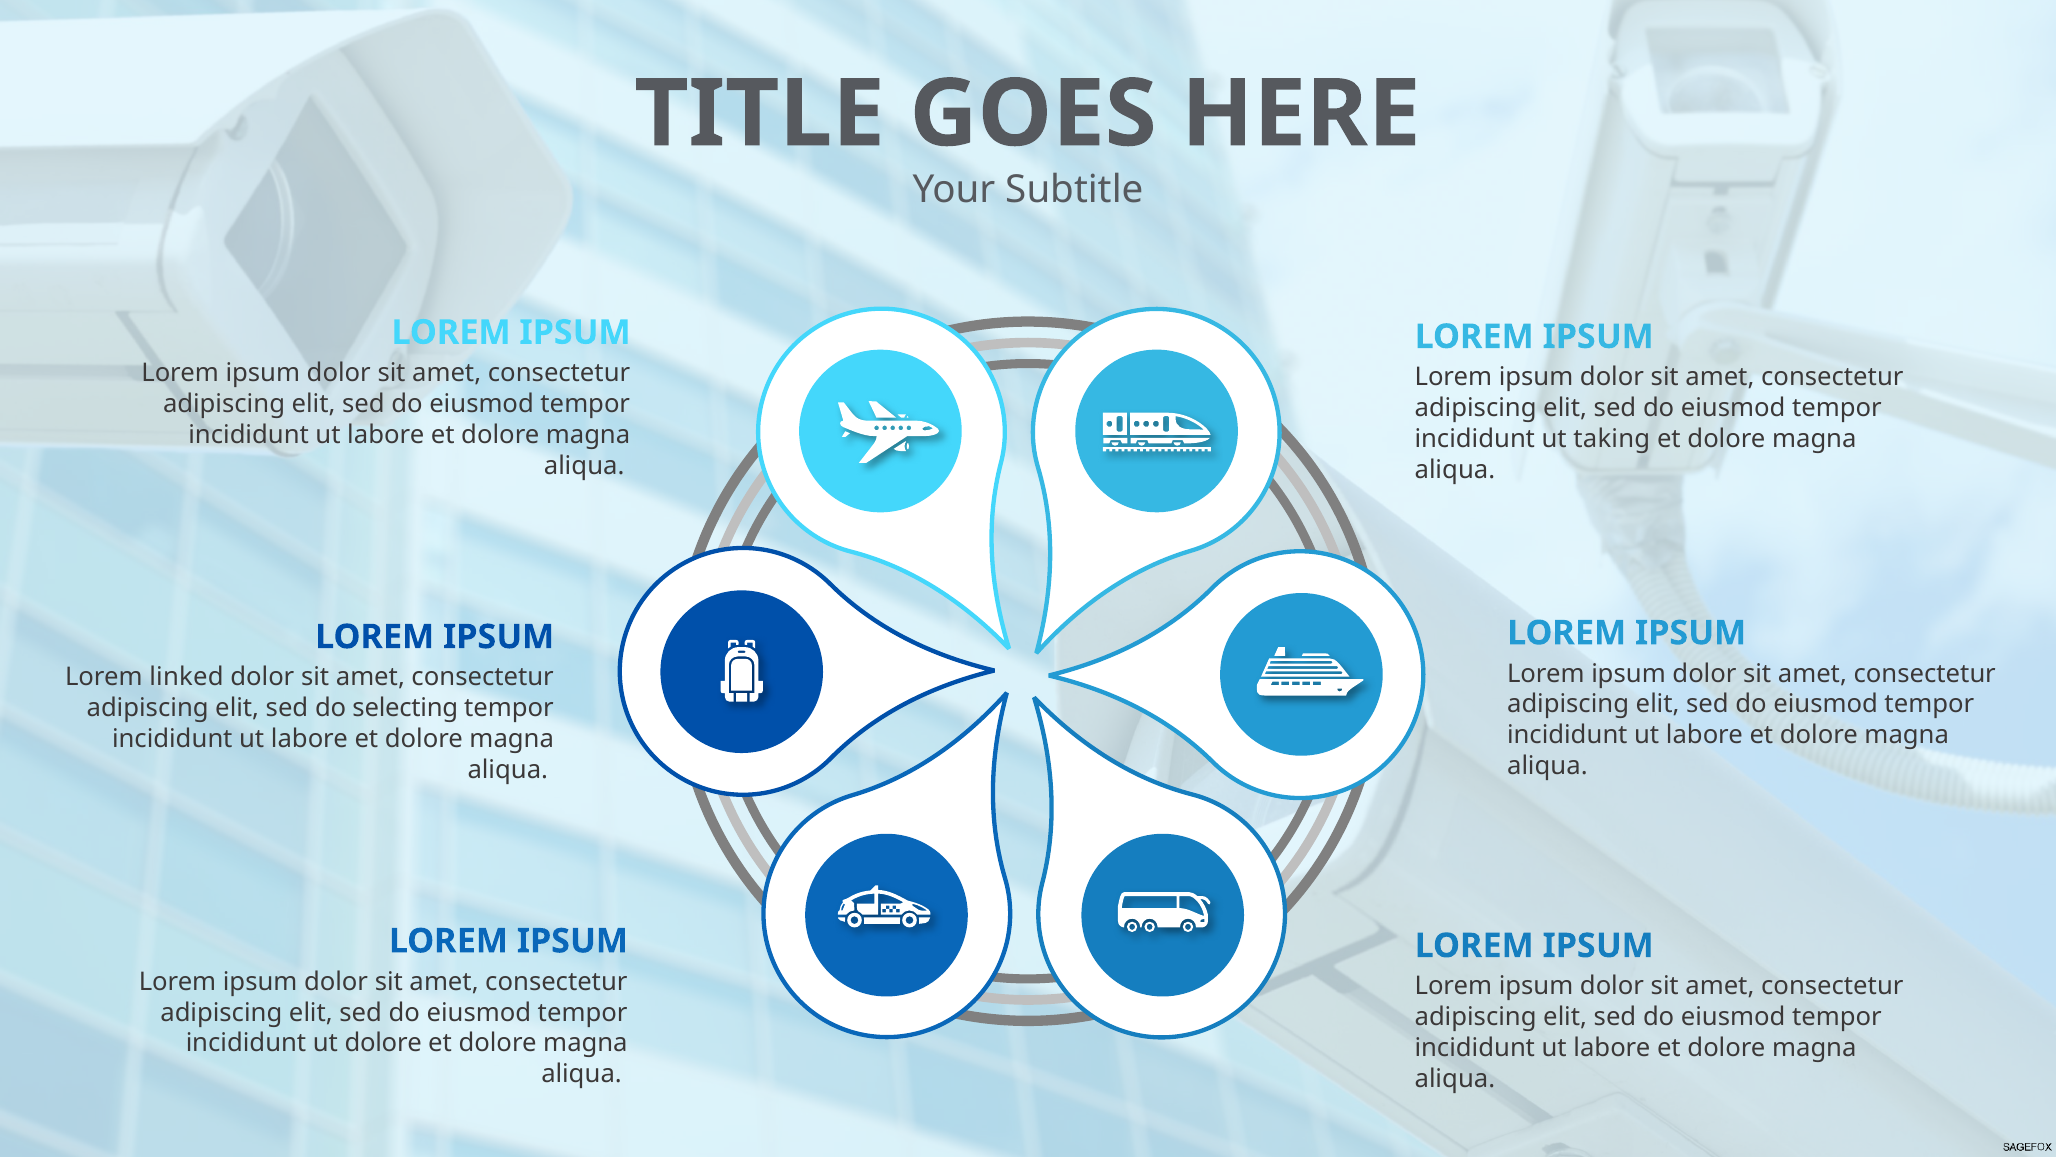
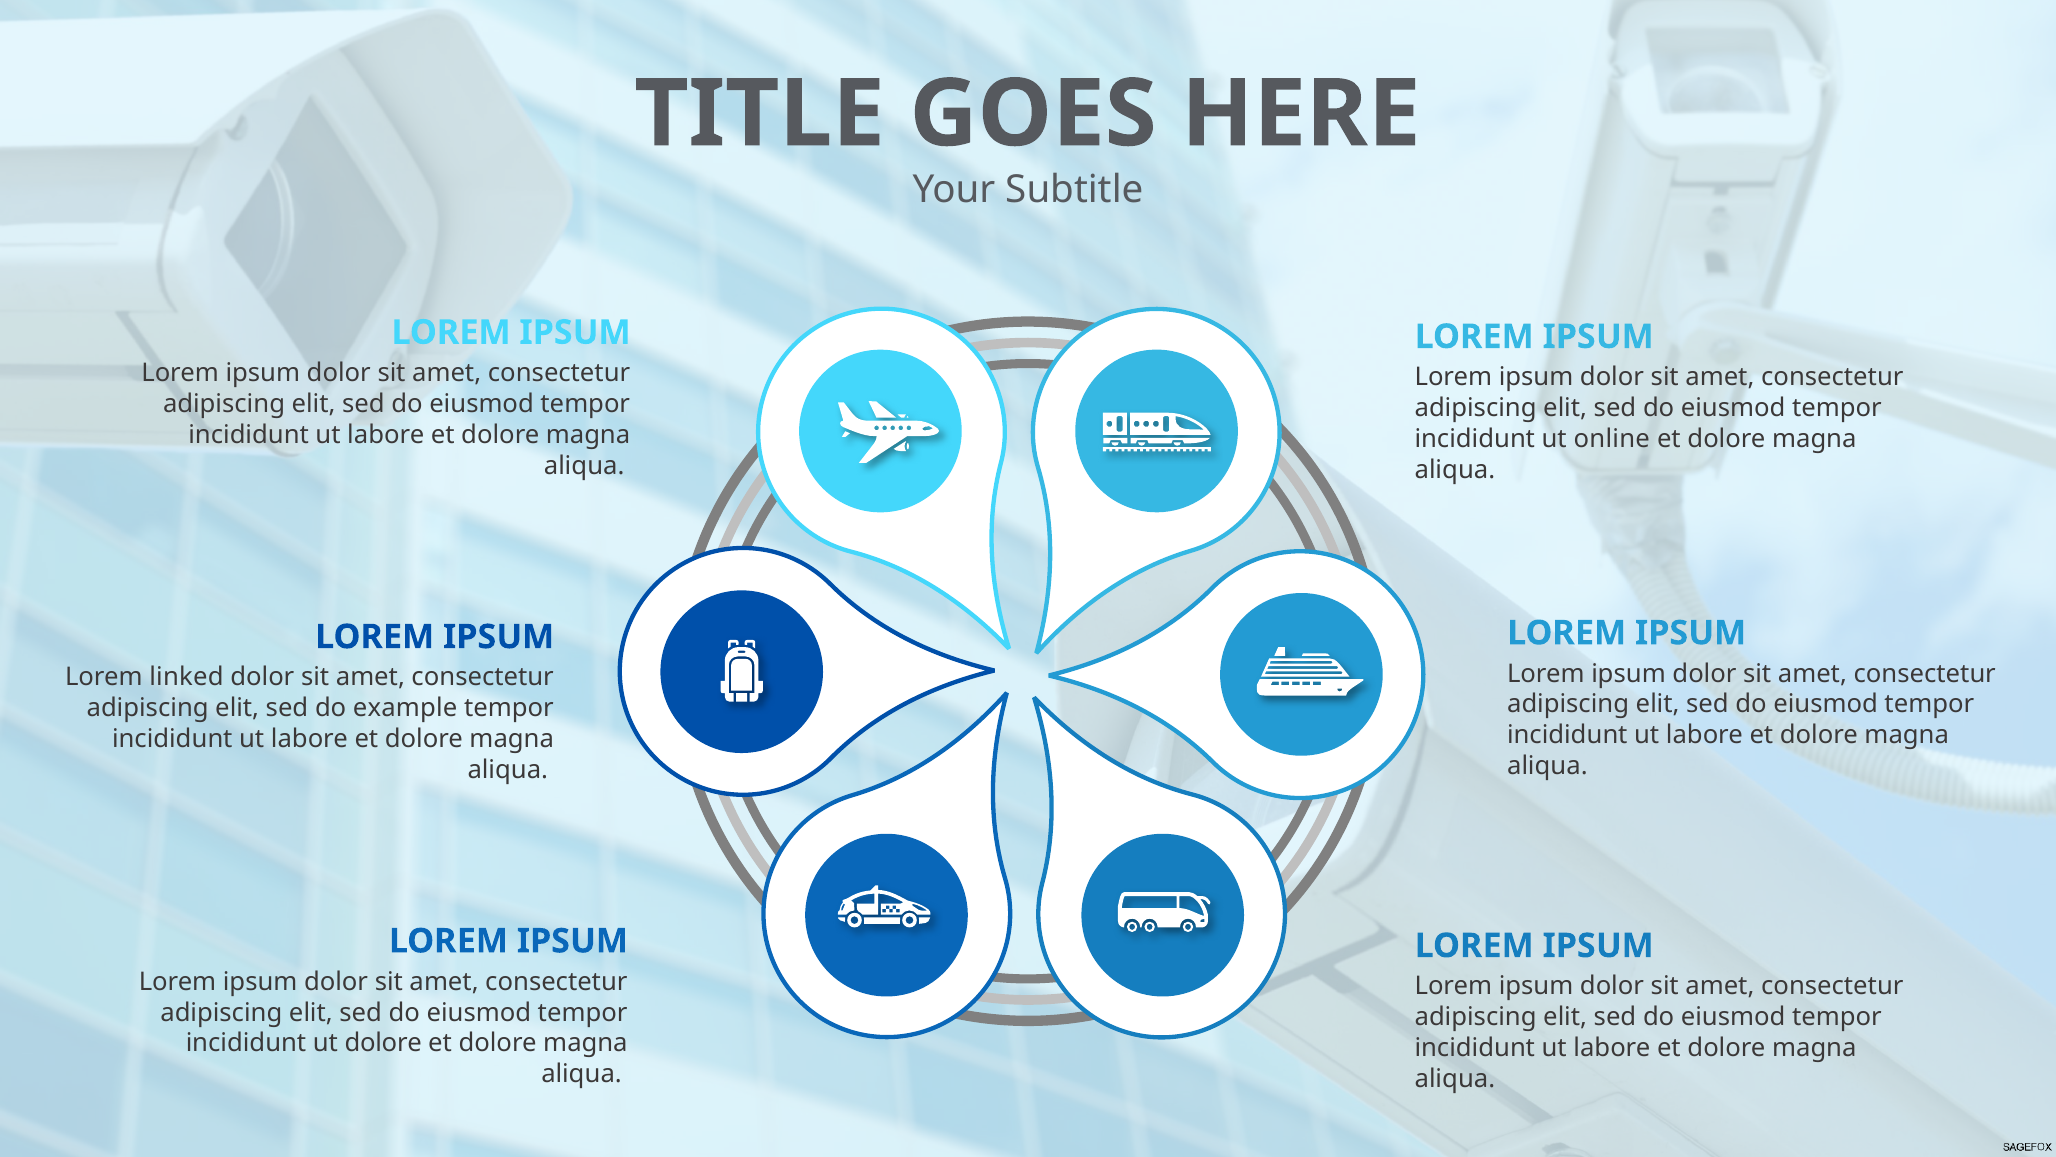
taking: taking -> online
selecting: selecting -> example
